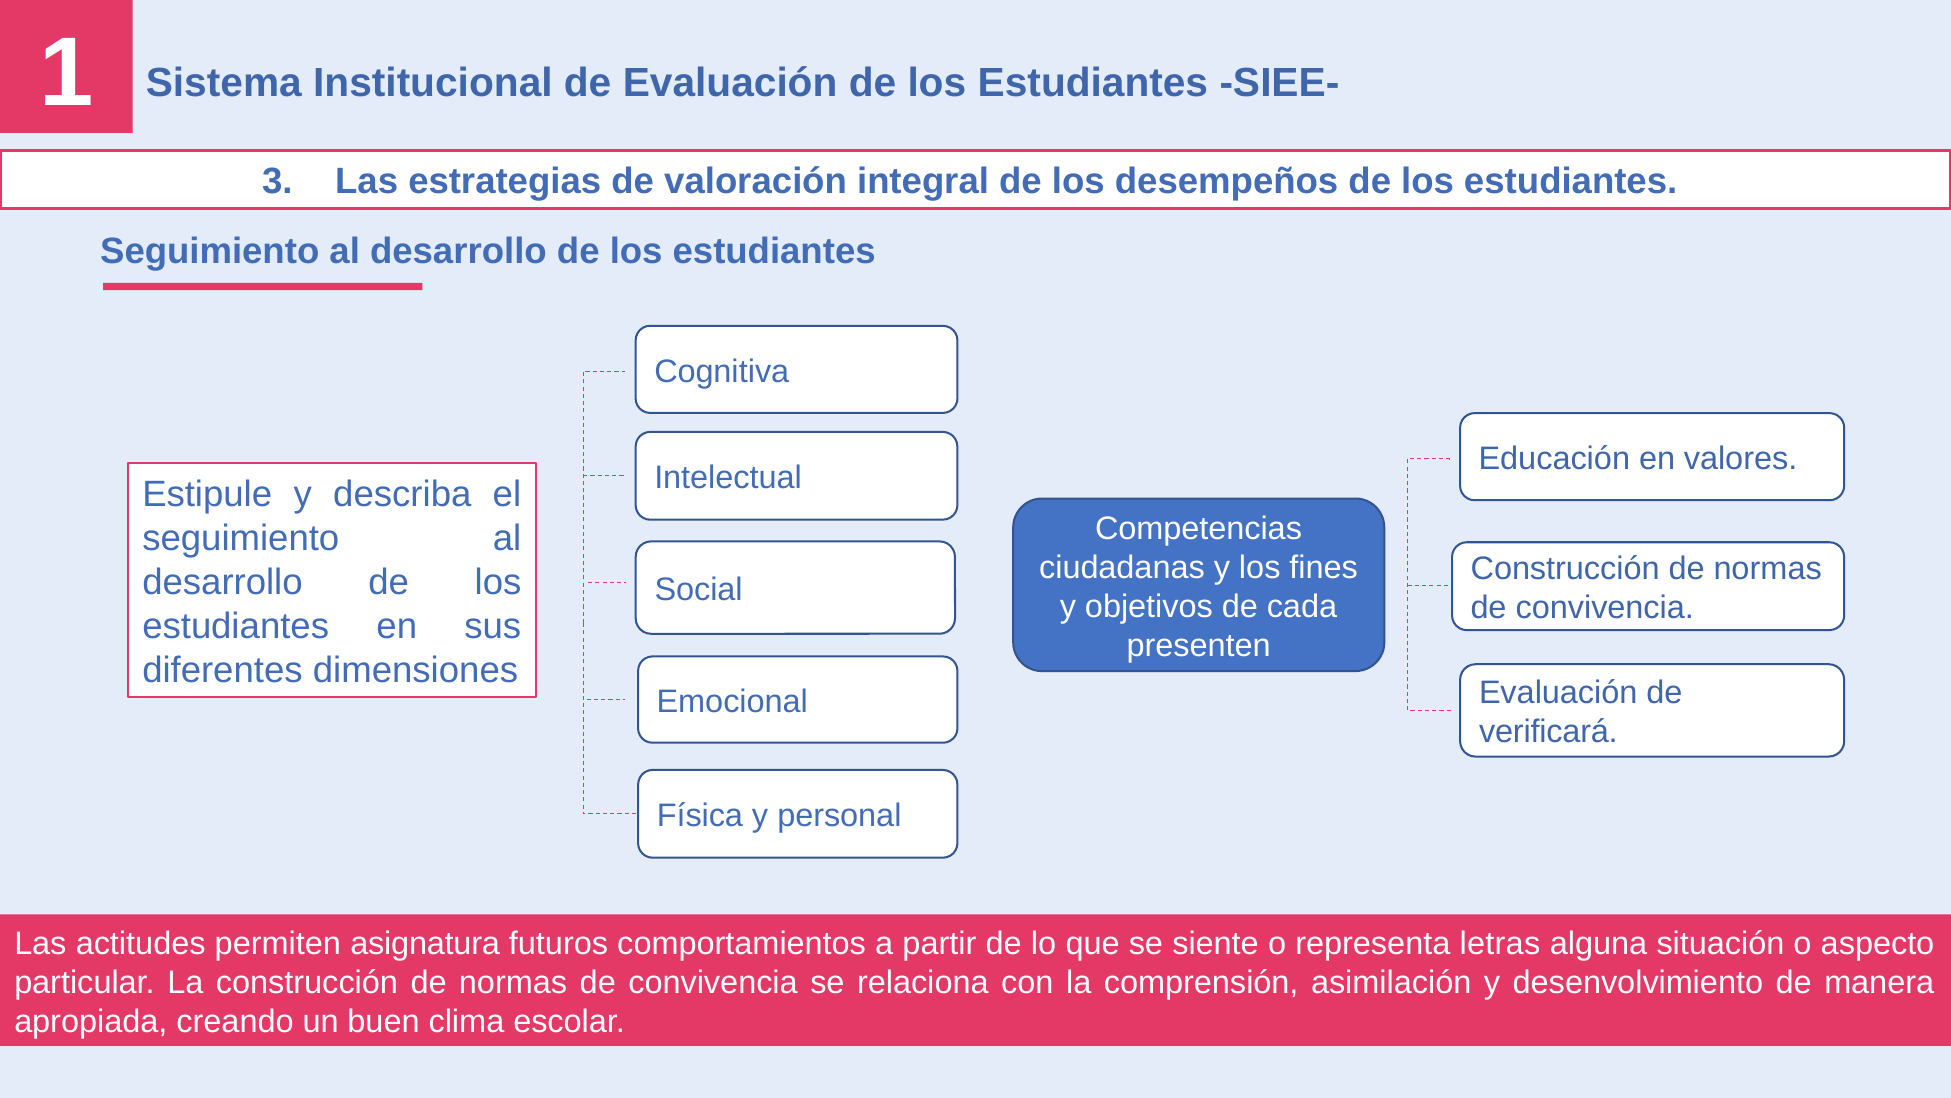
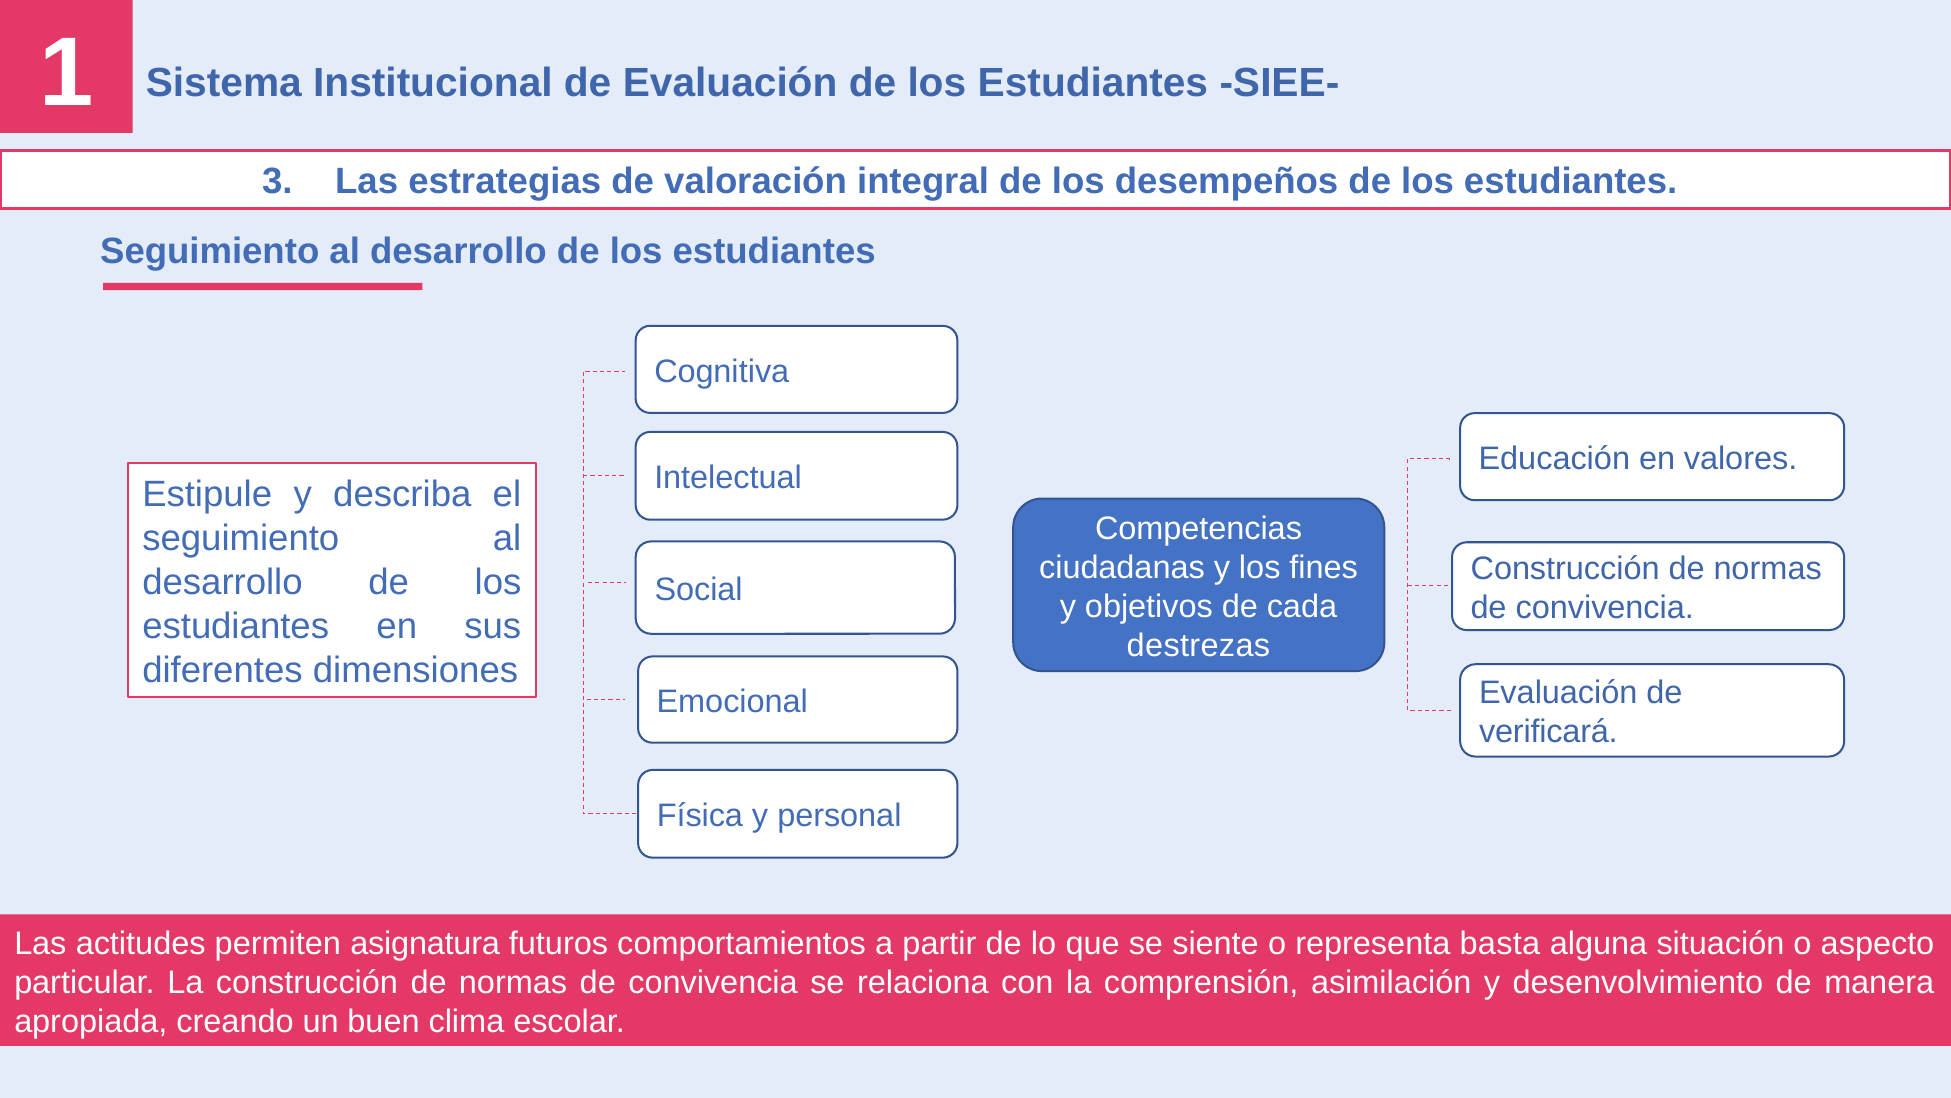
presenten: presenten -> destrezas
letras: letras -> basta
